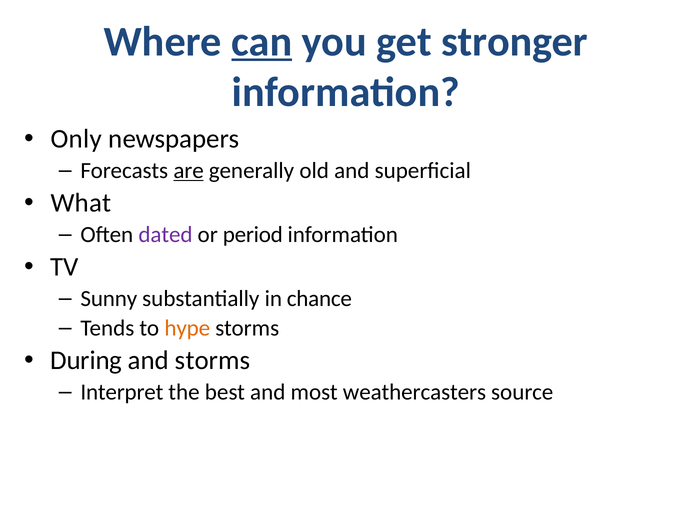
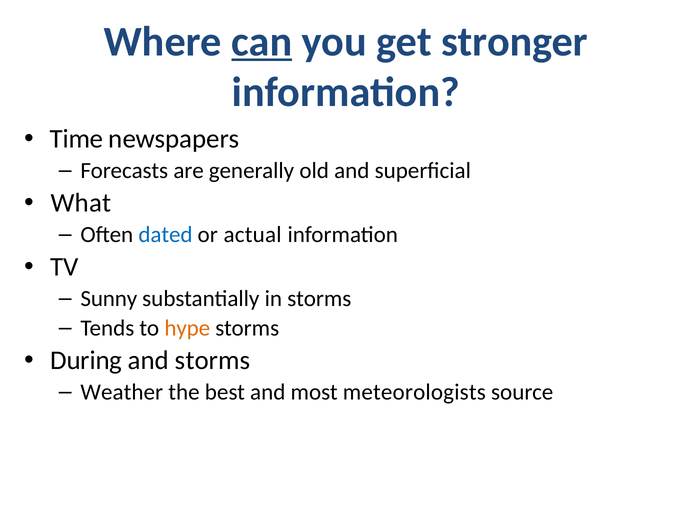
Only: Only -> Time
are underline: present -> none
dated colour: purple -> blue
period: period -> actual
in chance: chance -> storms
Interpret: Interpret -> Weather
weathercasters: weathercasters -> meteorologists
